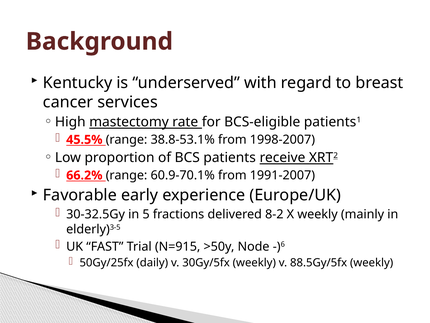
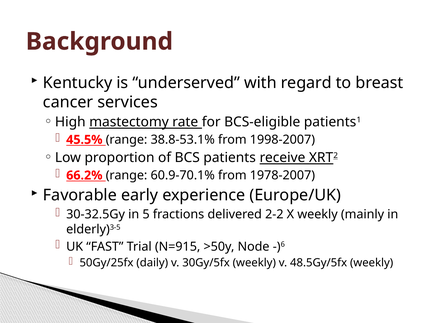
1991-2007: 1991-2007 -> 1978-2007
8-2: 8-2 -> 2-2
88.5Gy/5fx: 88.5Gy/5fx -> 48.5Gy/5fx
